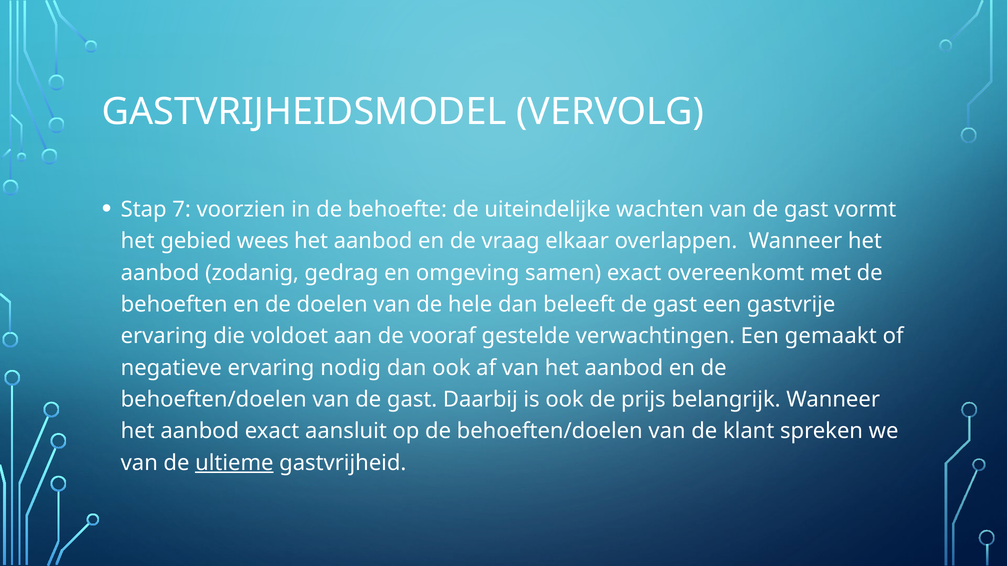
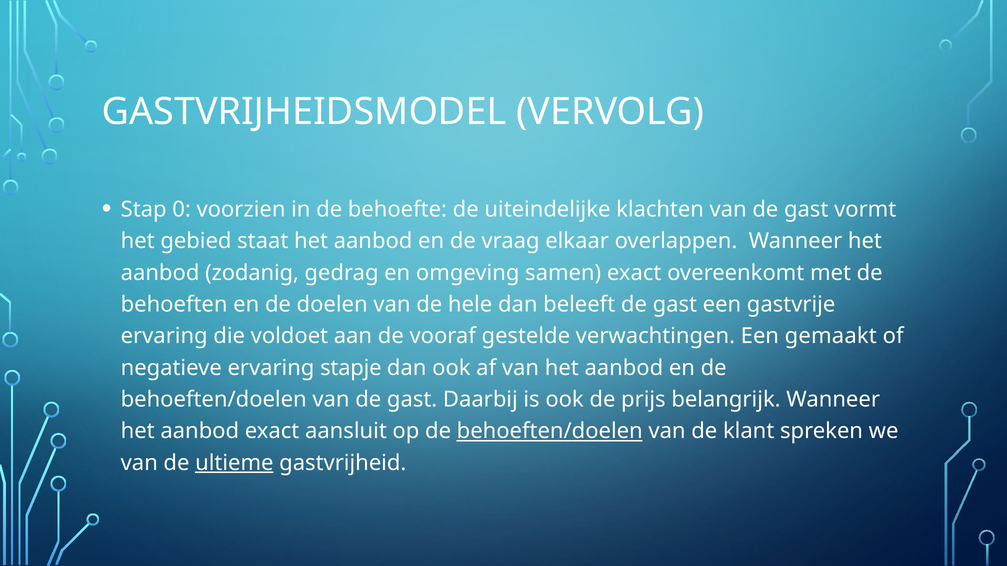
7: 7 -> 0
wachten: wachten -> klachten
wees: wees -> staat
nodig: nodig -> stapje
behoeften/doelen at (550, 431) underline: none -> present
